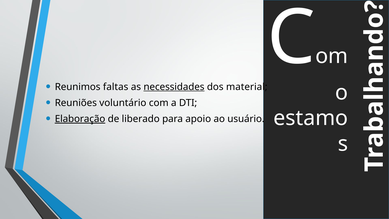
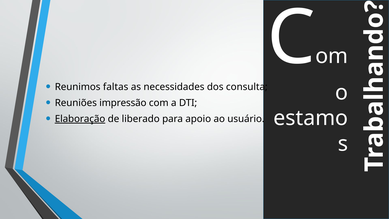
necessidades underline: present -> none
material: material -> consulta
voluntário: voluntário -> impressão
